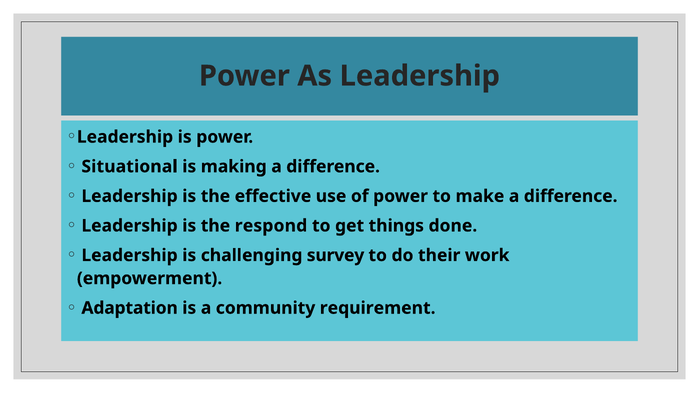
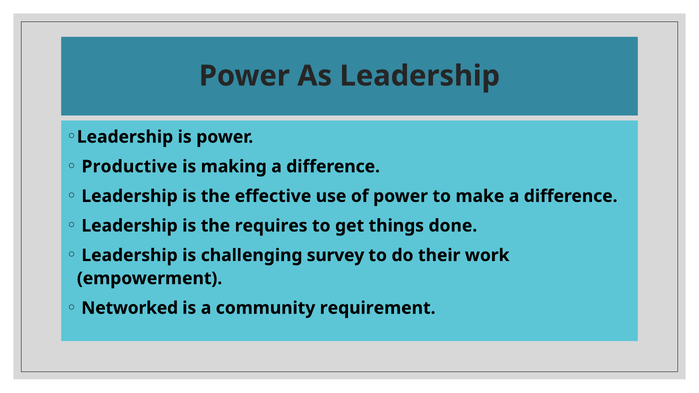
Situational: Situational -> Productive
respond: respond -> requires
Adaptation: Adaptation -> Networked
